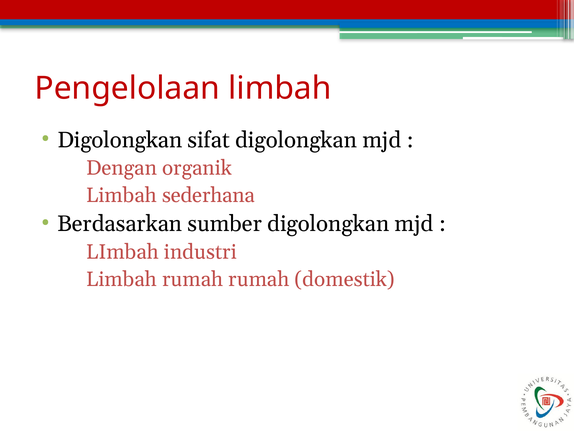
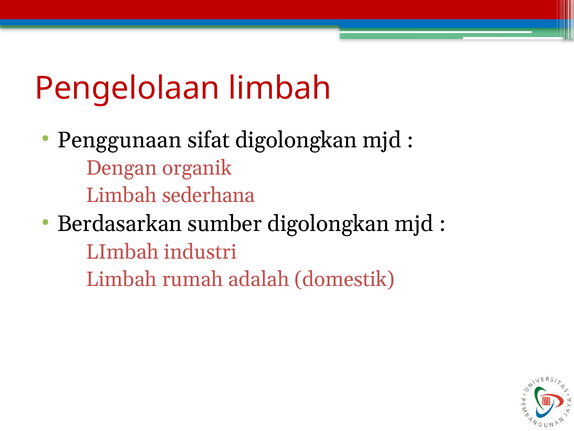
Digolongkan at (120, 140): Digolongkan -> Penggunaan
rumah rumah: rumah -> adalah
